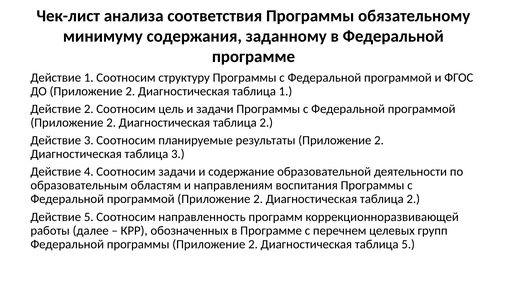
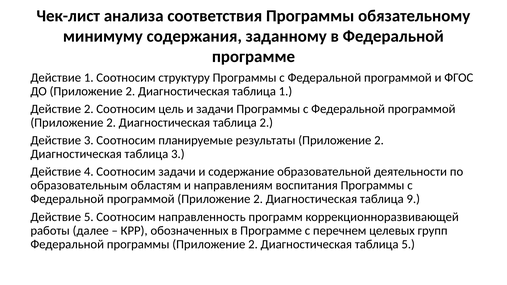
2 at (413, 199): 2 -> 9
